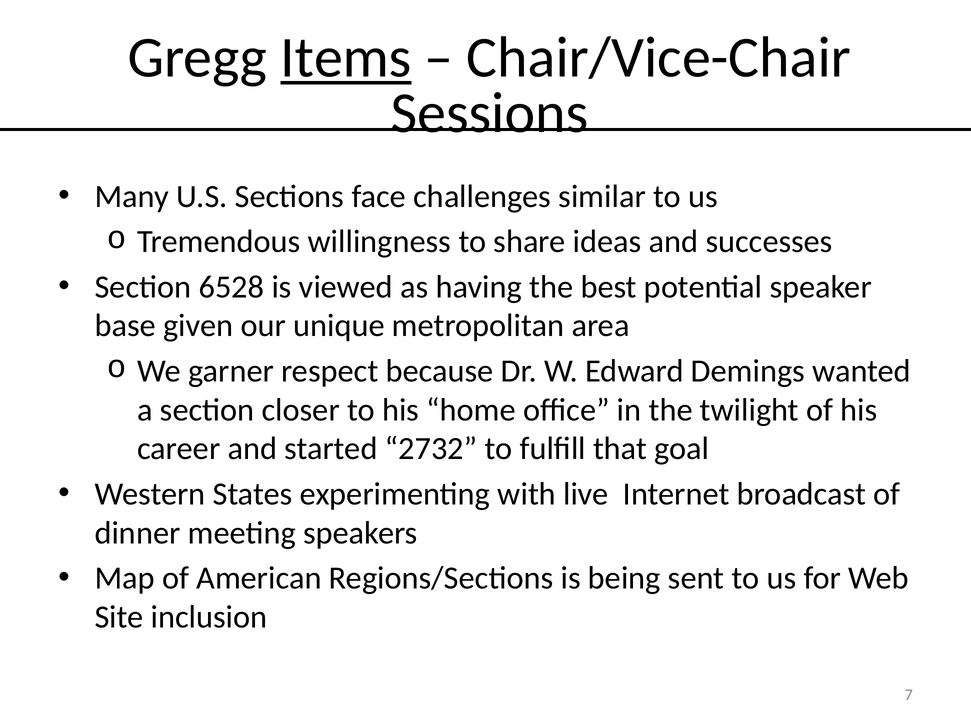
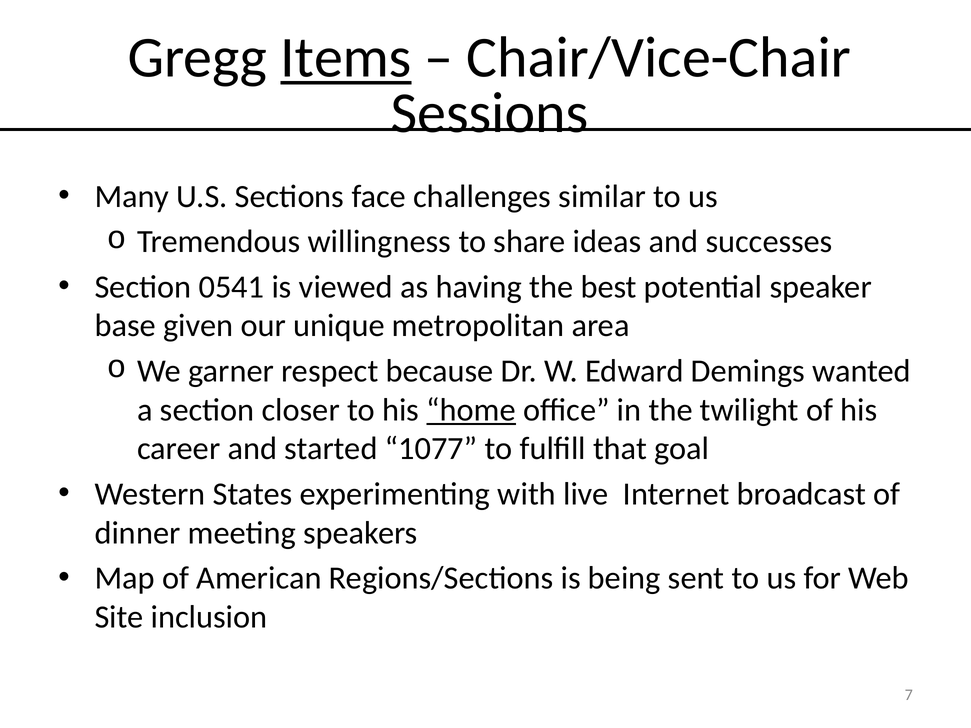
6528: 6528 -> 0541
home underline: none -> present
2732: 2732 -> 1077
